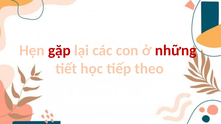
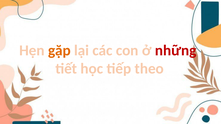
gặp colour: red -> orange
